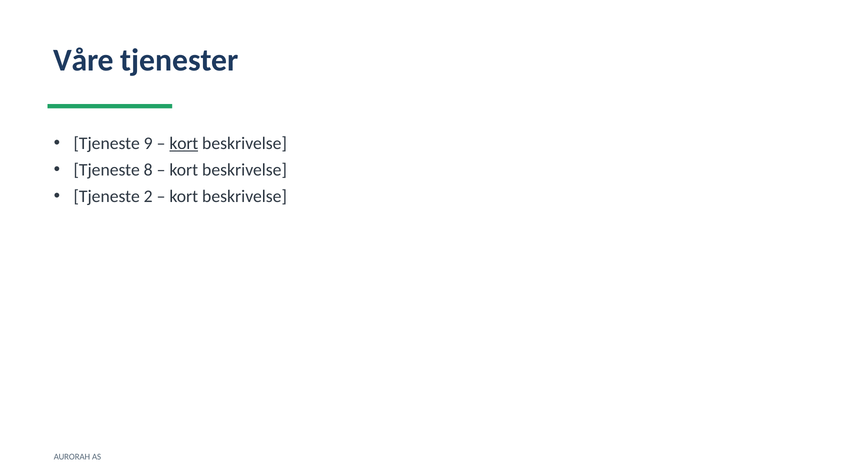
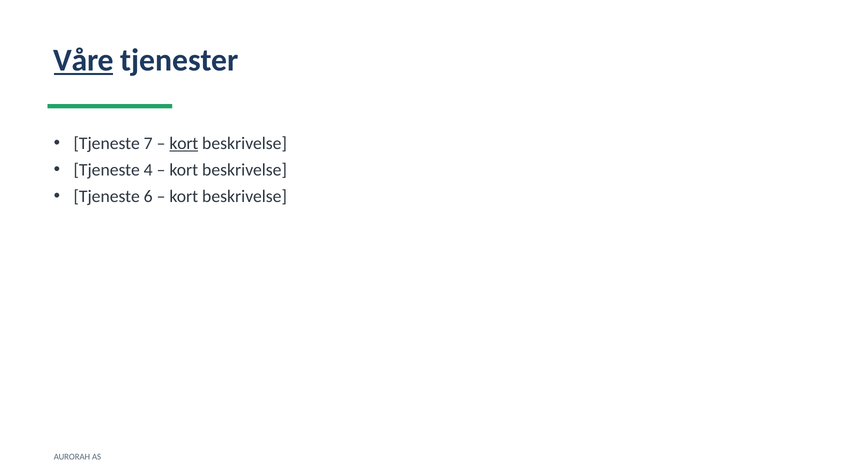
Våre underline: none -> present
9: 9 -> 7
8: 8 -> 4
2: 2 -> 6
